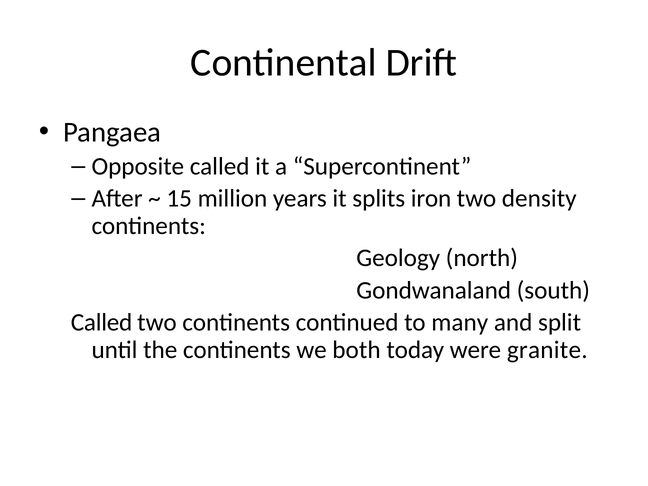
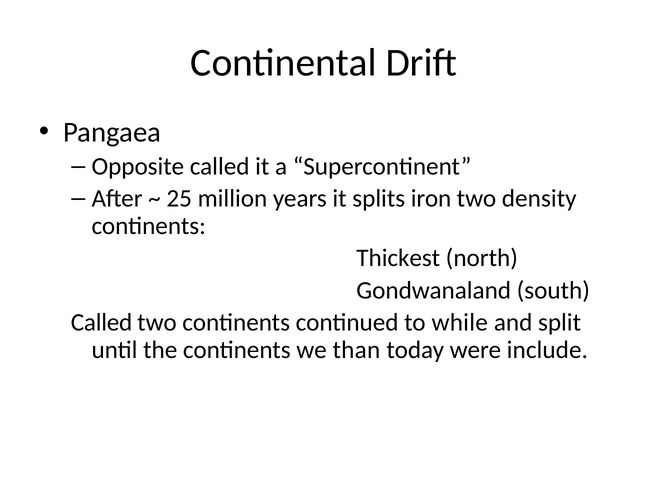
15: 15 -> 25
Geology: Geology -> Thickest
many: many -> while
both: both -> than
granite: granite -> include
